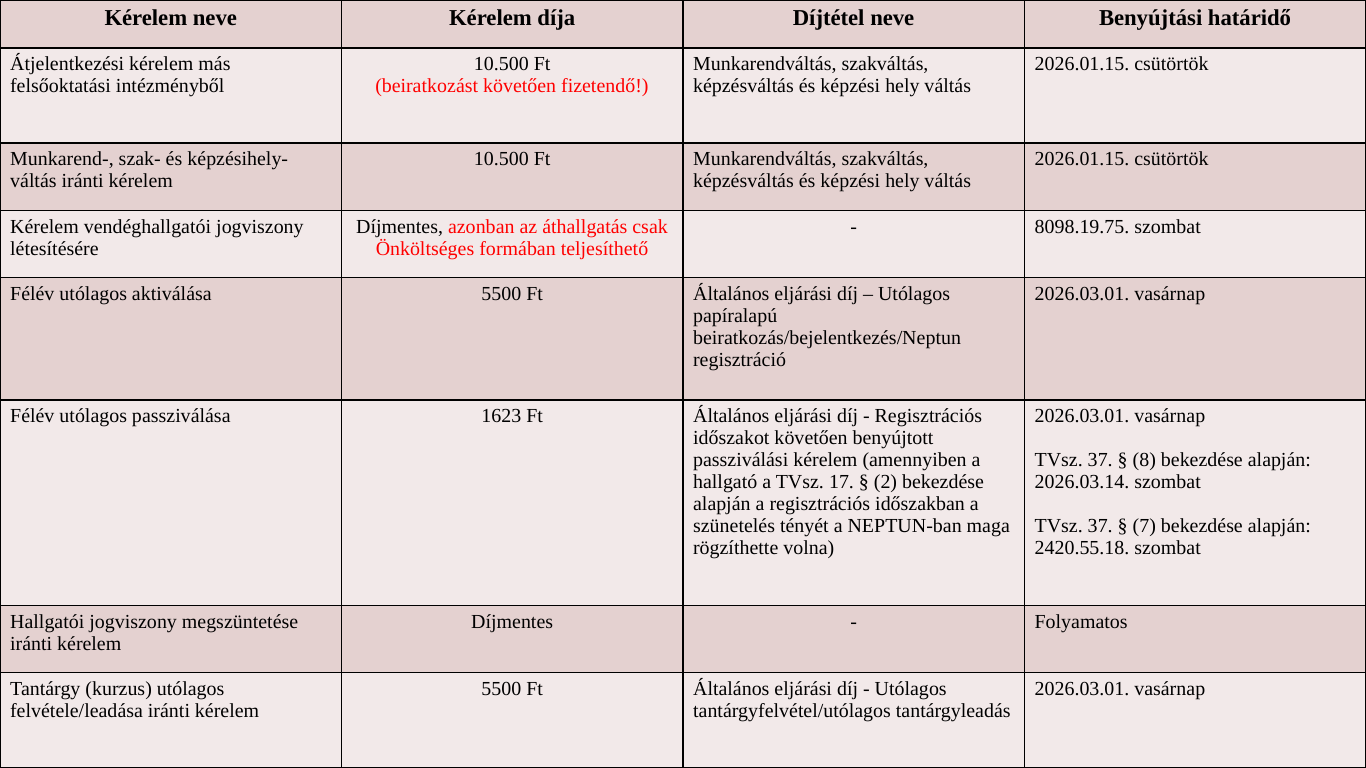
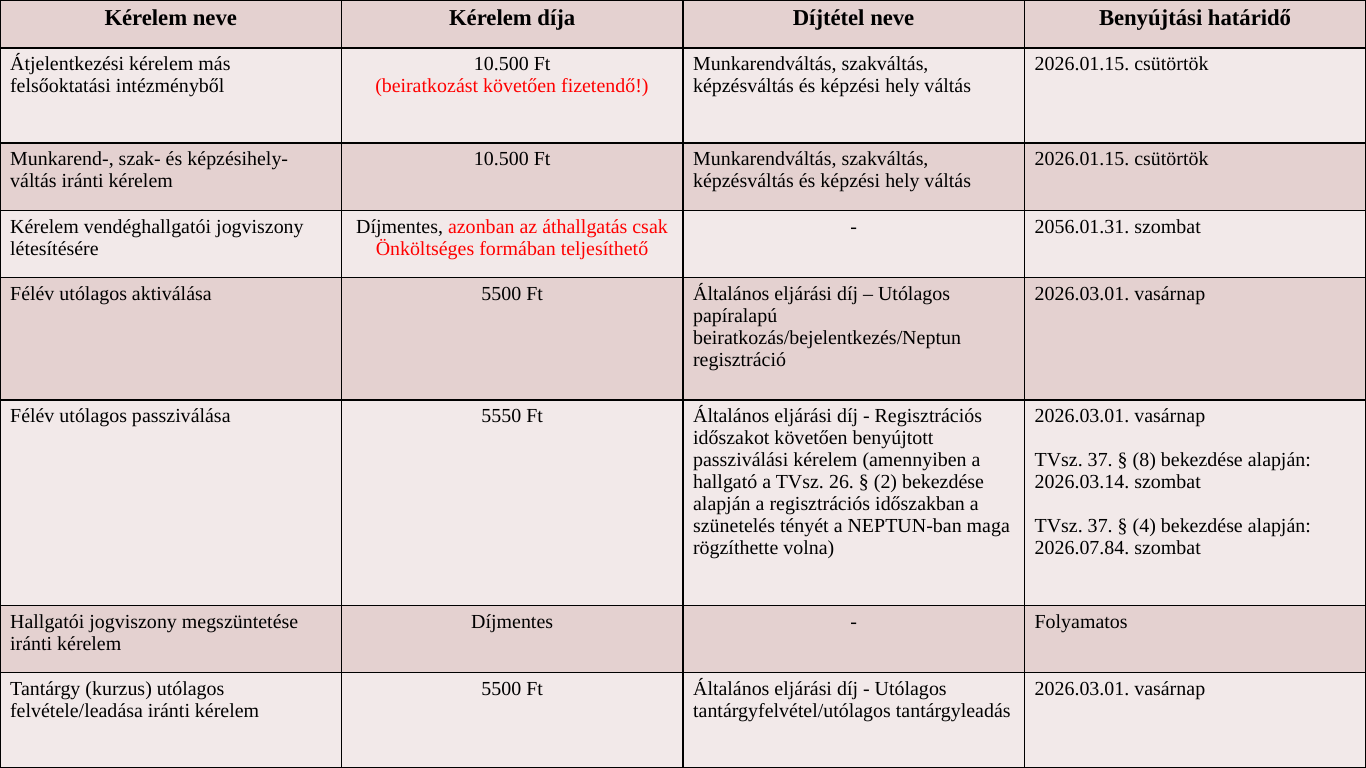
8098.19.75: 8098.19.75 -> 2056.01.31
1623: 1623 -> 5550
17: 17 -> 26
7: 7 -> 4
2420.55.18: 2420.55.18 -> 2026.07.84
